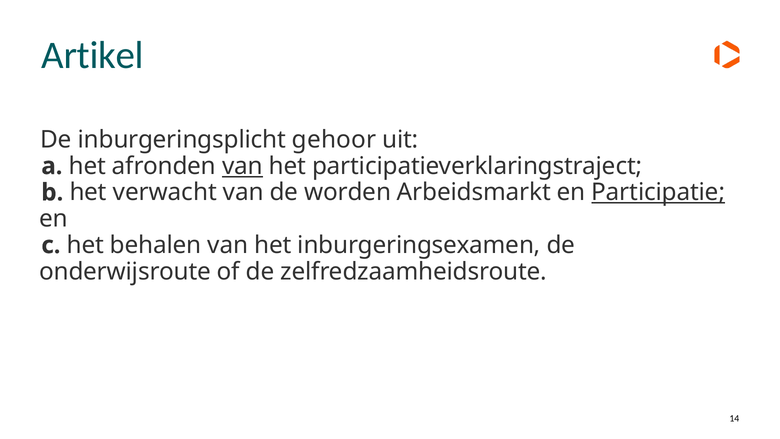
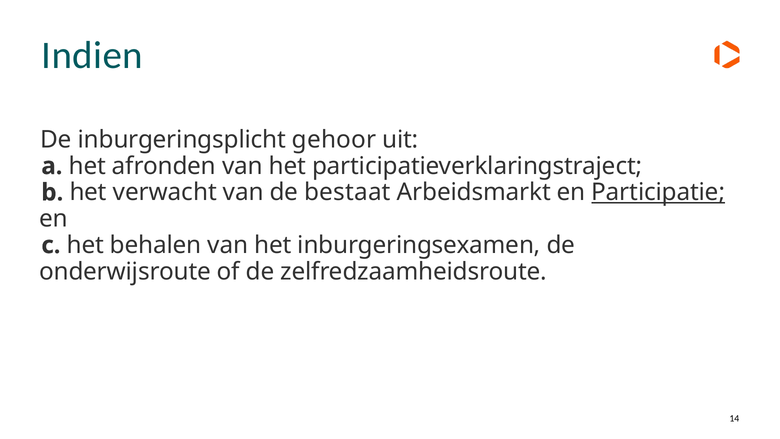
Artikel: Artikel -> Indien
van at (242, 166) underline: present -> none
worden: worden -> bestaat
